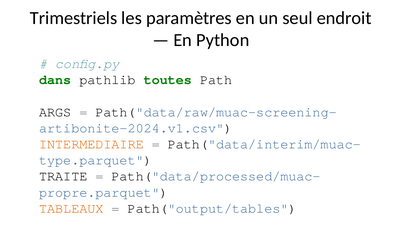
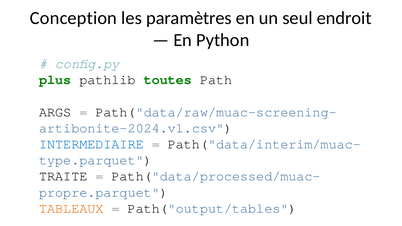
Trimestriels: Trimestriels -> Conception
dans: dans -> plus
INTERMEDIAIRE colour: orange -> blue
